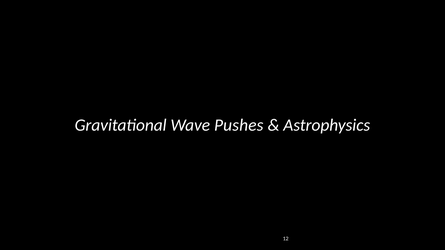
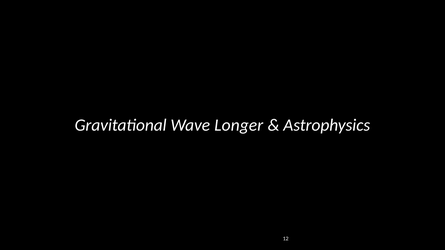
Pushes: Pushes -> Longer
